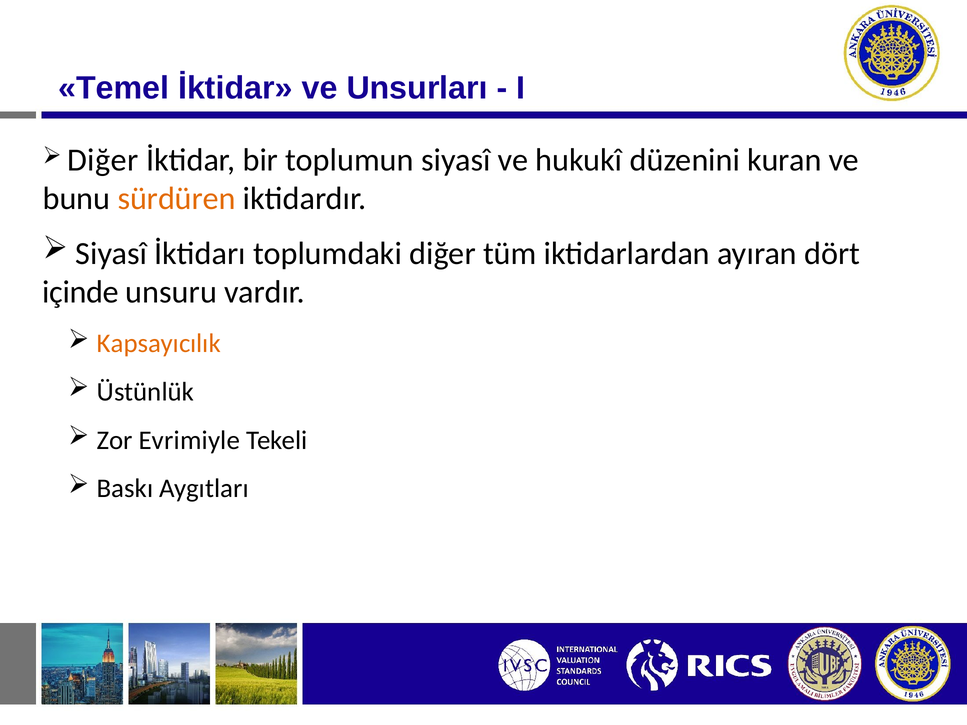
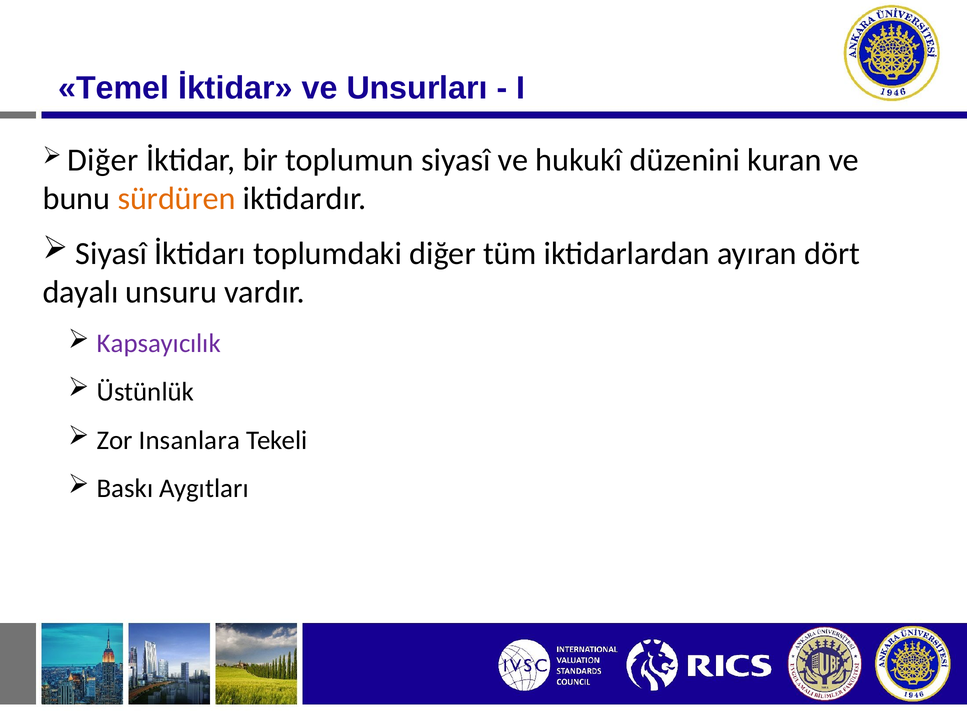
içinde: içinde -> dayalı
Kapsayıcılık colour: orange -> purple
Evrimiyle: Evrimiyle -> Insanlara
